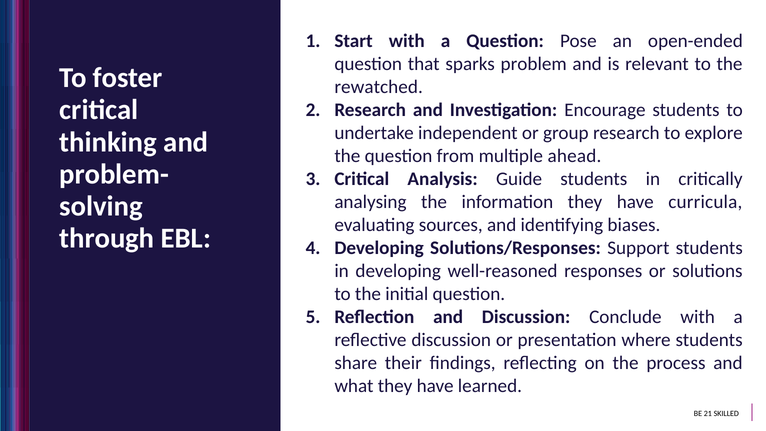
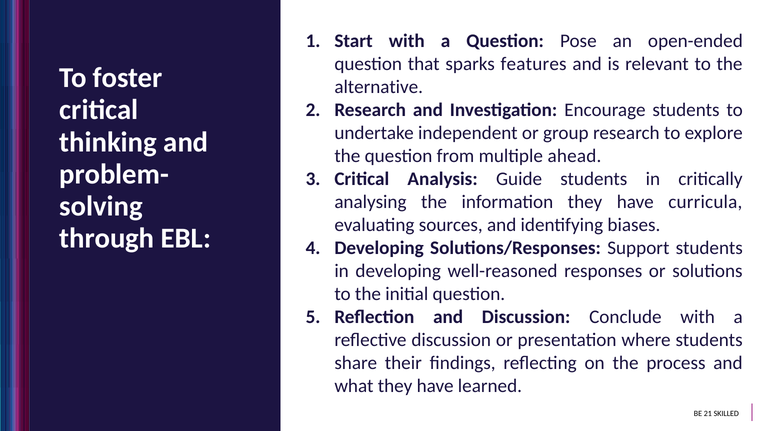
problem: problem -> features
rewatched: rewatched -> alternative
